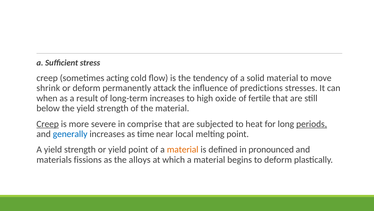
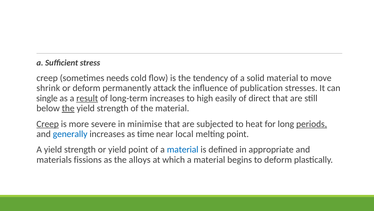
acting: acting -> needs
predictions: predictions -> publication
when: when -> single
result underline: none -> present
oxide: oxide -> easily
fertile: fertile -> direct
the at (68, 108) underline: none -> present
comprise: comprise -> minimise
material at (183, 149) colour: orange -> blue
pronounced: pronounced -> appropriate
